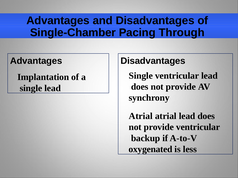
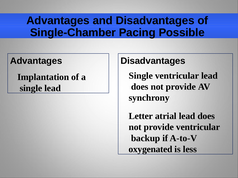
Through: Through -> Possible
Atrial at (141, 116): Atrial -> Letter
